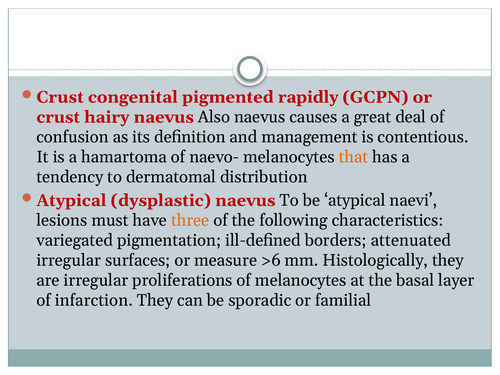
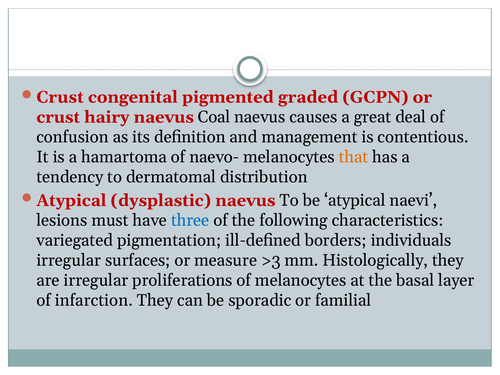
rapidly: rapidly -> graded
Also: Also -> Coal
three colour: orange -> blue
attenuated: attenuated -> individuals
>6: >6 -> >3
